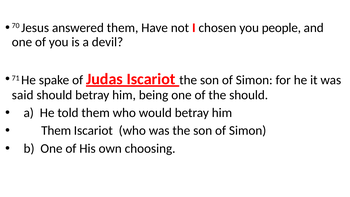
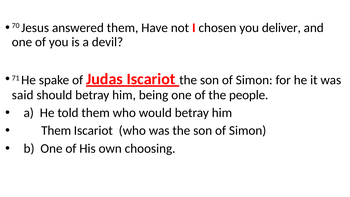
people: people -> deliver
the should: should -> people
